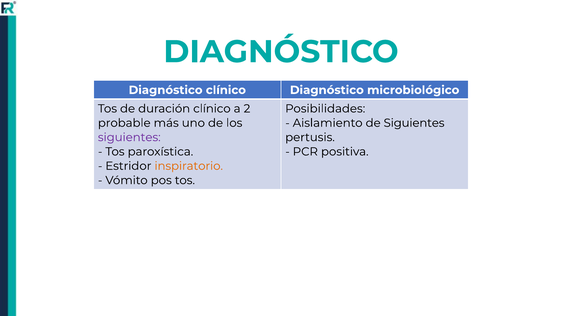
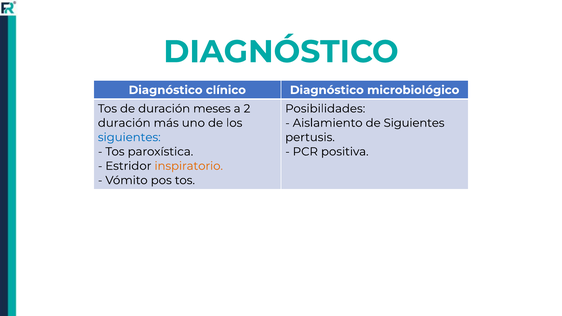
duración clínico: clínico -> meses
probable at (124, 123): probable -> duración
siguientes at (129, 137) colour: purple -> blue
